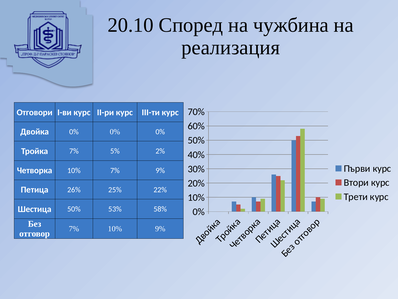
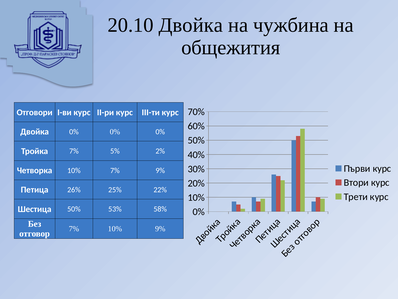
20.10 Според: Според -> Двойка
реализация: реализация -> общежития
